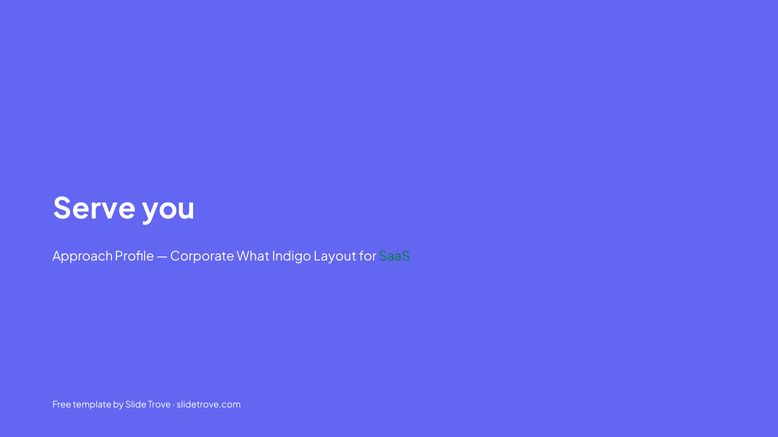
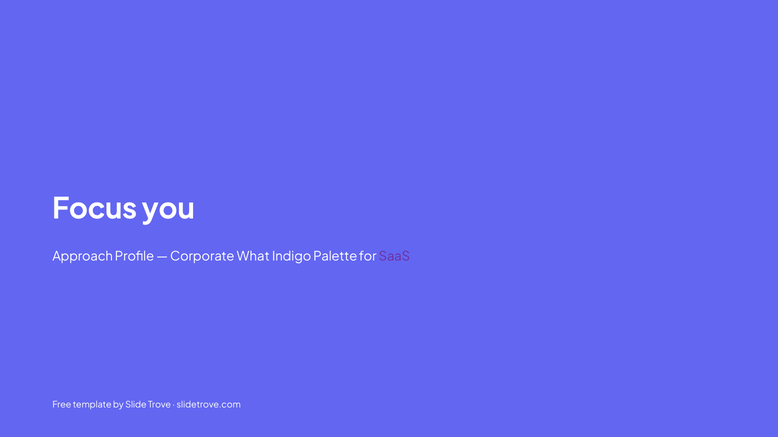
Serve: Serve -> Focus
Layout: Layout -> Palette
SaaS colour: green -> purple
